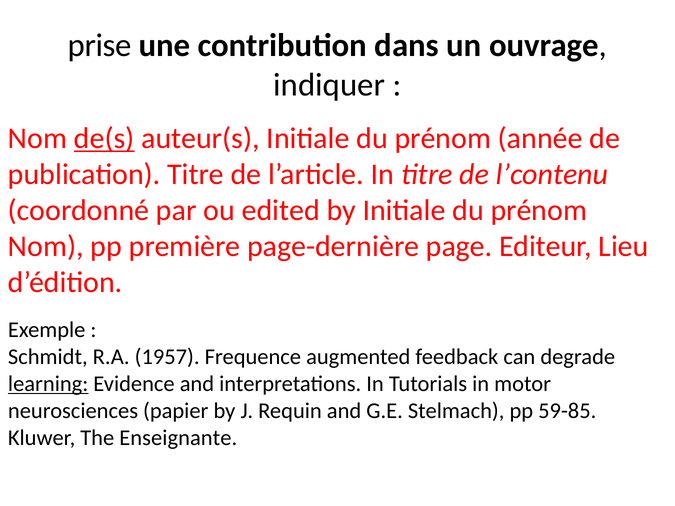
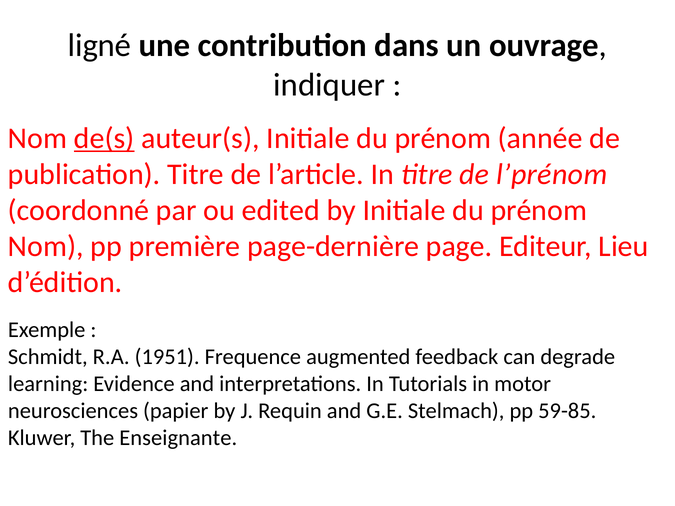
prise: prise -> ligné
l’contenu: l’contenu -> l’prénom
1957: 1957 -> 1951
learning underline: present -> none
